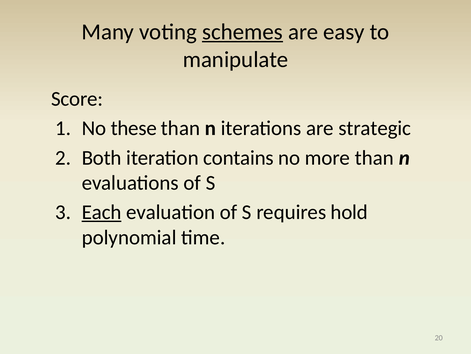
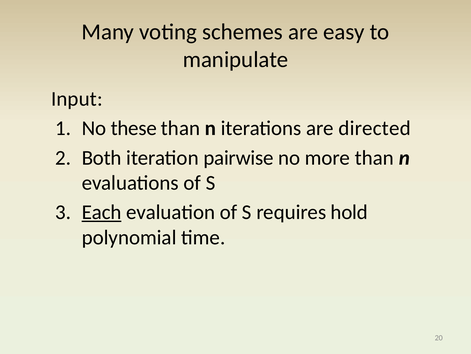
schemes underline: present -> none
Score: Score -> Input
strategic: strategic -> directed
contains: contains -> pairwise
